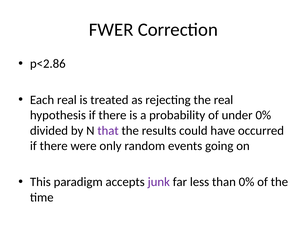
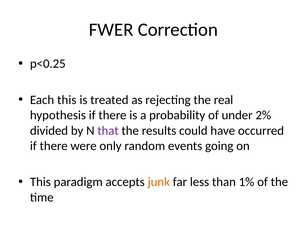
p<2.86: p<2.86 -> p<0.25
Each real: real -> this
under 0%: 0% -> 2%
junk colour: purple -> orange
than 0%: 0% -> 1%
